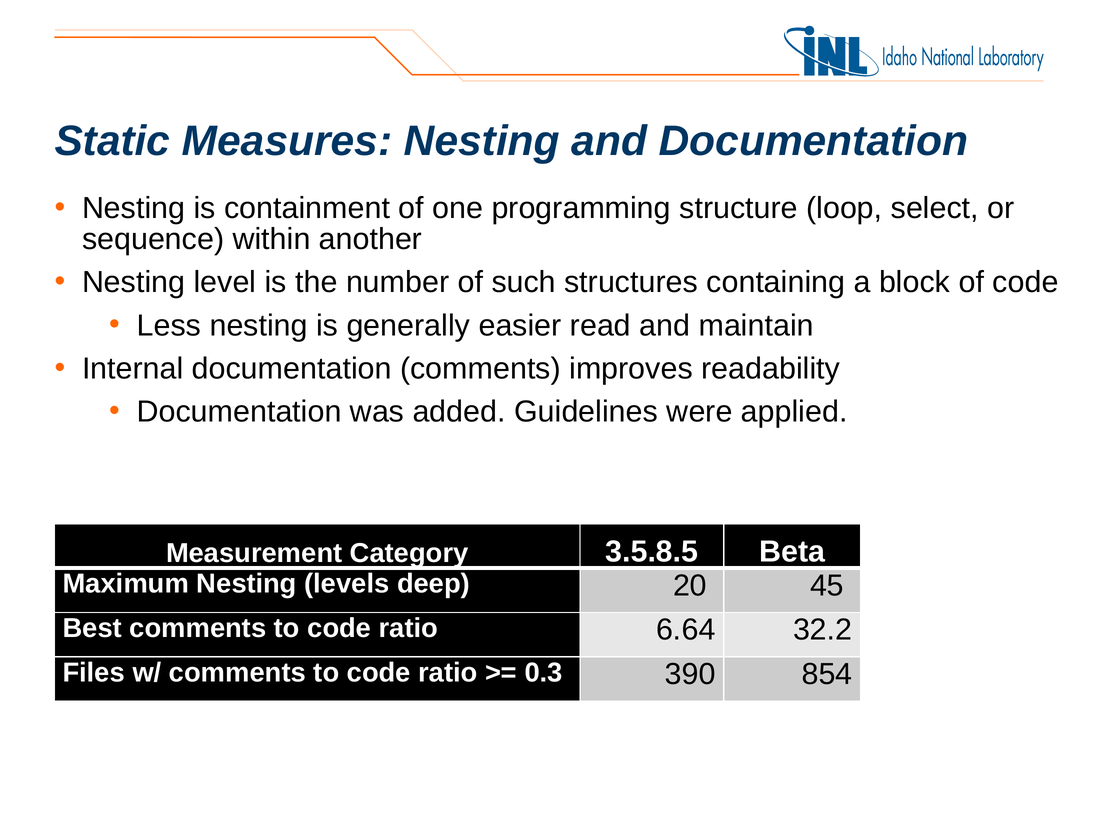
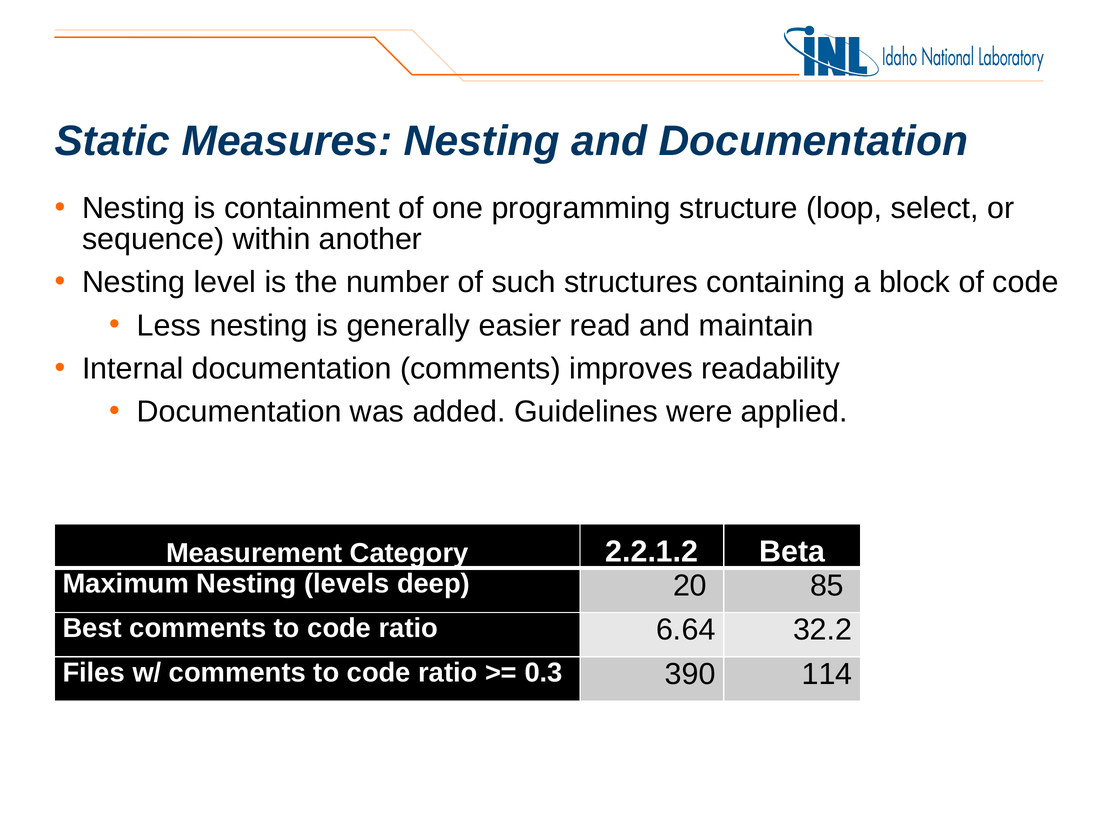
3.5.8.5: 3.5.8.5 -> 2.2.1.2
45: 45 -> 85
854: 854 -> 114
